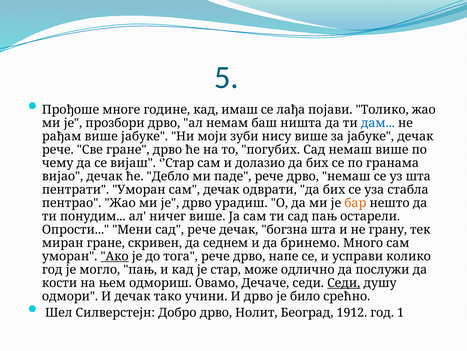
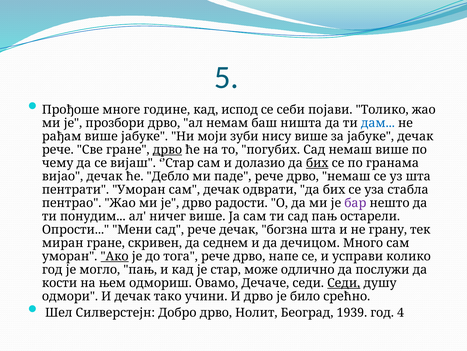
имаш: имаш -> испод
лађа: лађа -> себи
дрво at (167, 149) underline: none -> present
бих at (317, 163) underline: none -> present
урадиш: урадиш -> радости
бар colour: orange -> purple
бринемо: бринемо -> дечицом
1912: 1912 -> 1939
1: 1 -> 4
